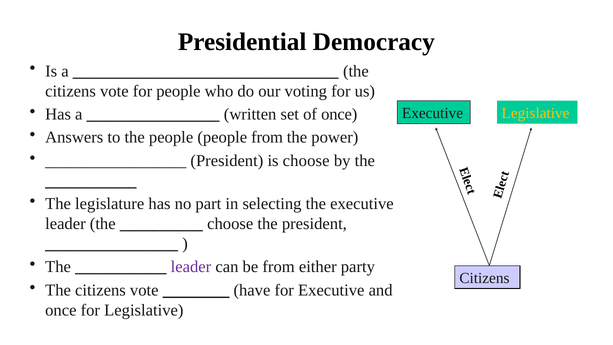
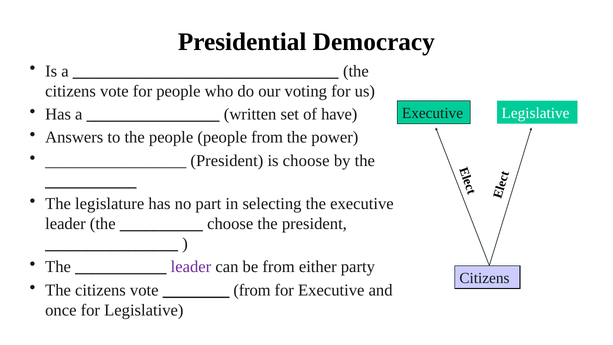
of once: once -> have
Legislative at (536, 113) colour: yellow -> white
have at (252, 290): have -> from
